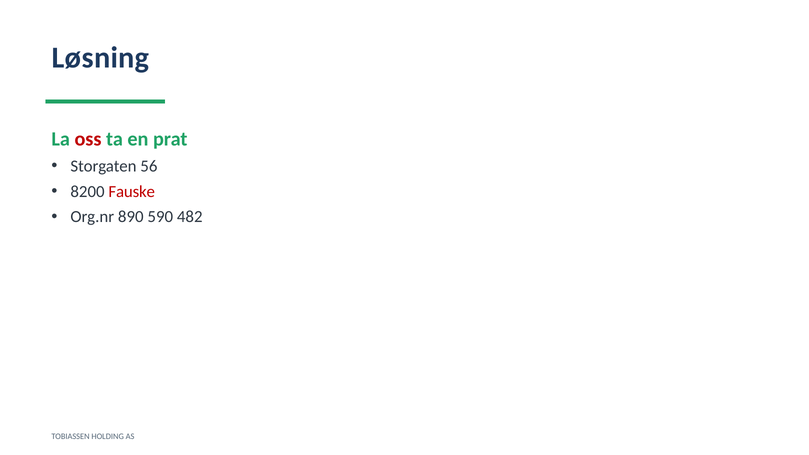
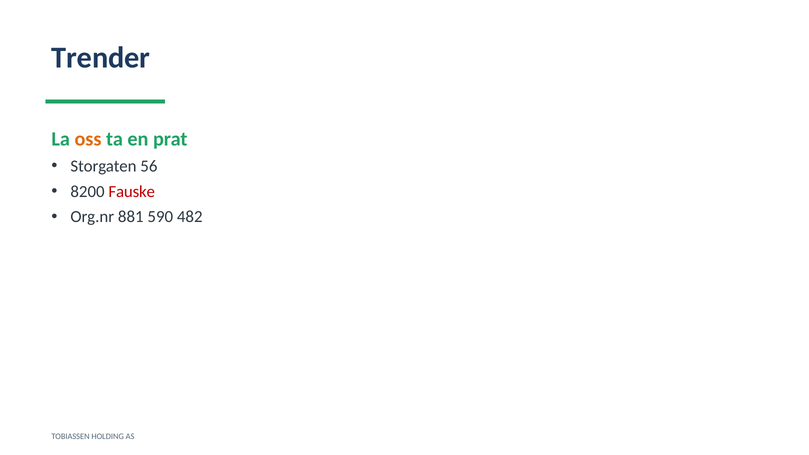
Løsning: Løsning -> Trender
oss colour: red -> orange
890: 890 -> 881
